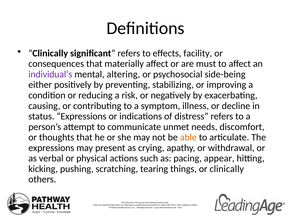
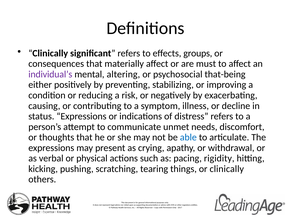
facility: facility -> groups
side-being: side-being -> that-being
able colour: orange -> blue
appear: appear -> rigidity
